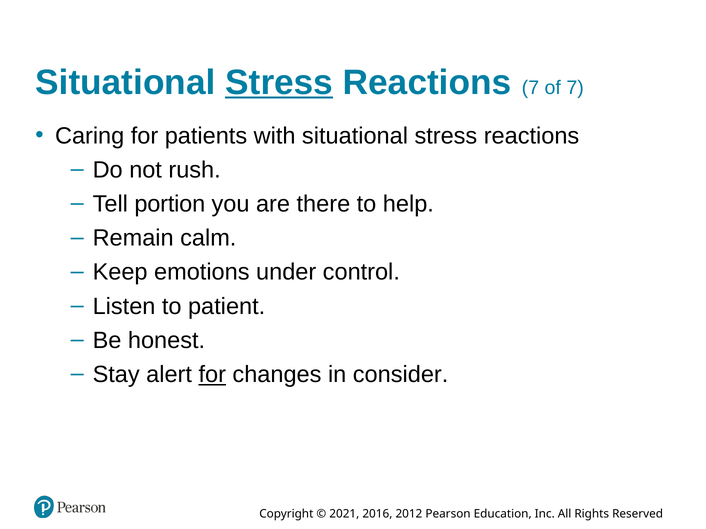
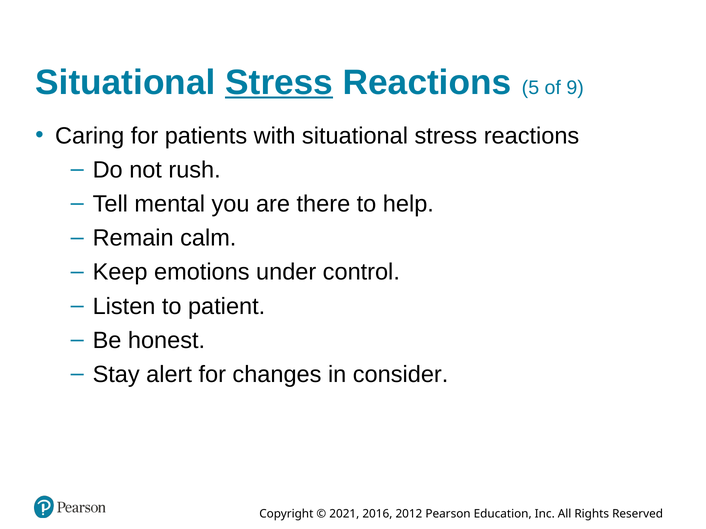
Reactions 7: 7 -> 5
of 7: 7 -> 9
portion: portion -> mental
for at (212, 375) underline: present -> none
